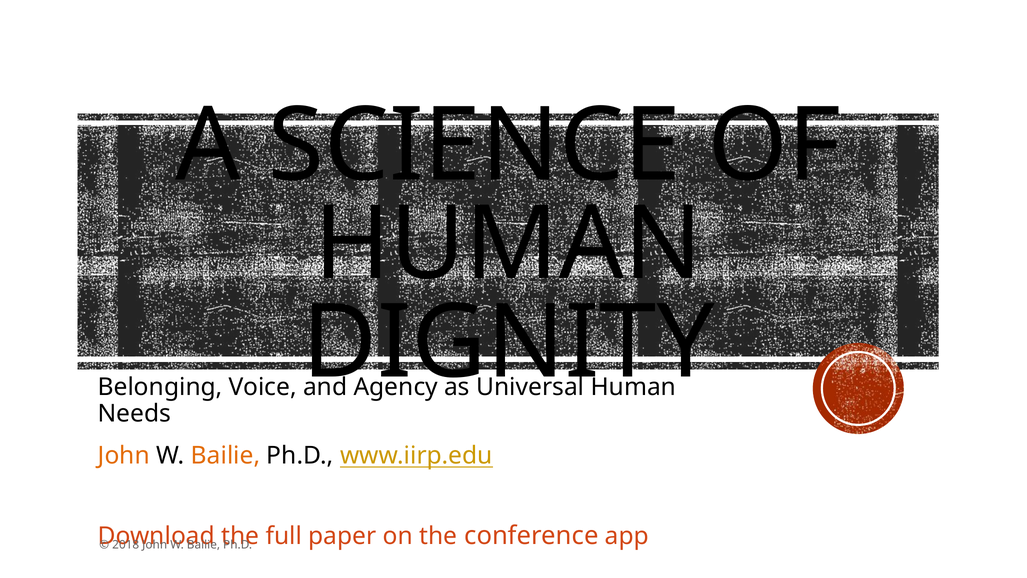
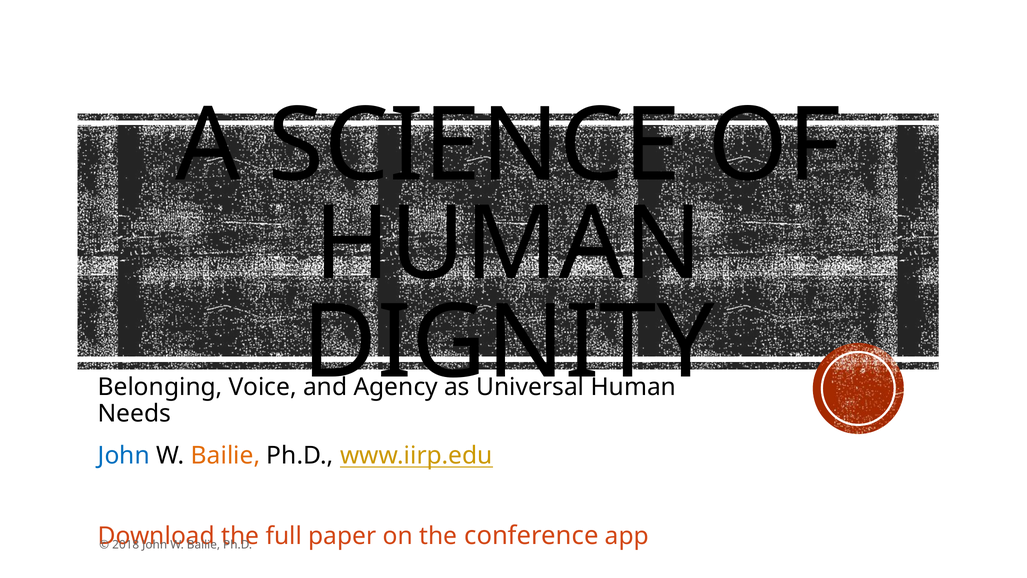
John at (124, 456) colour: orange -> blue
